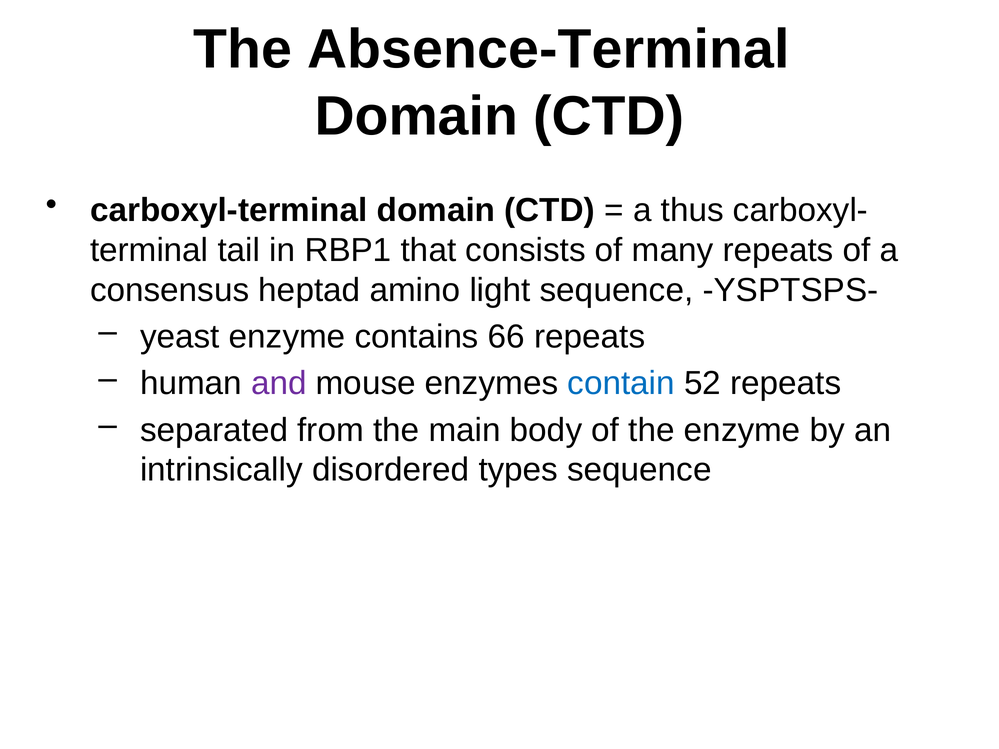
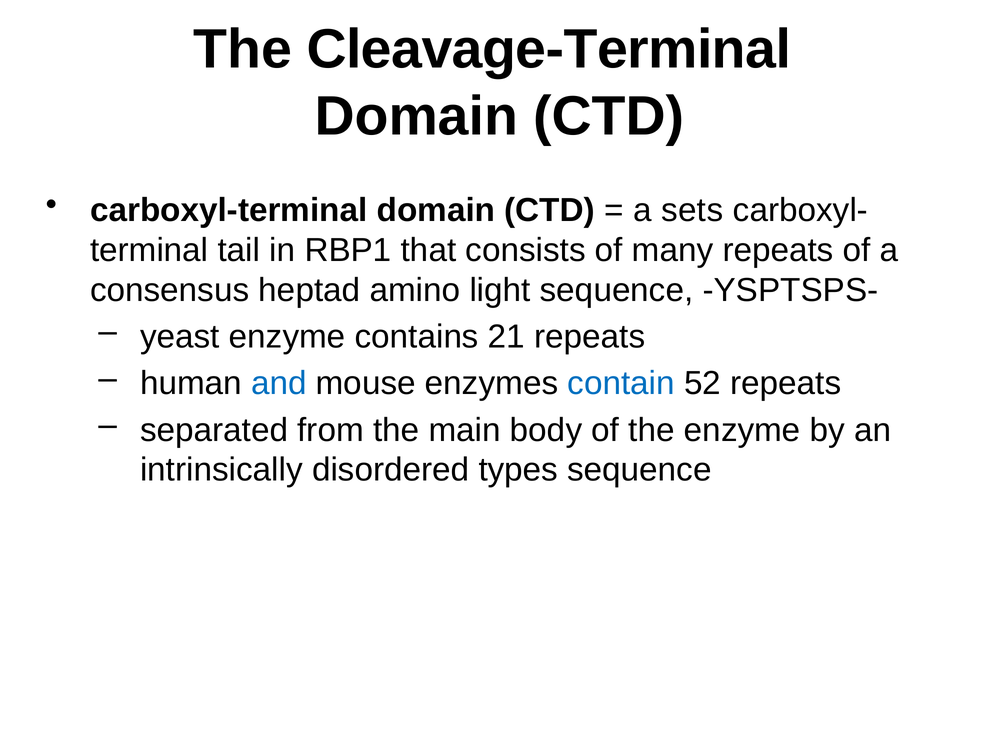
Absence-Terminal: Absence-Terminal -> Cleavage-Terminal
thus: thus -> sets
66: 66 -> 21
and colour: purple -> blue
